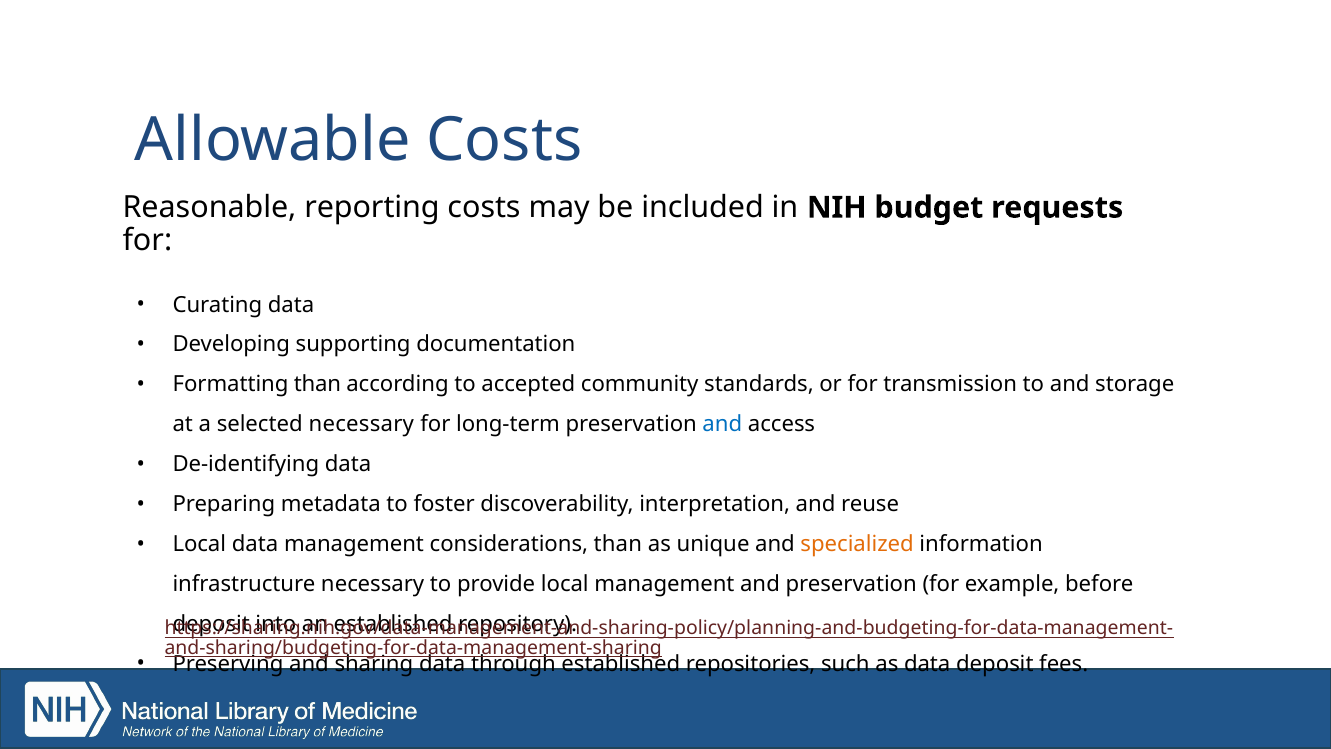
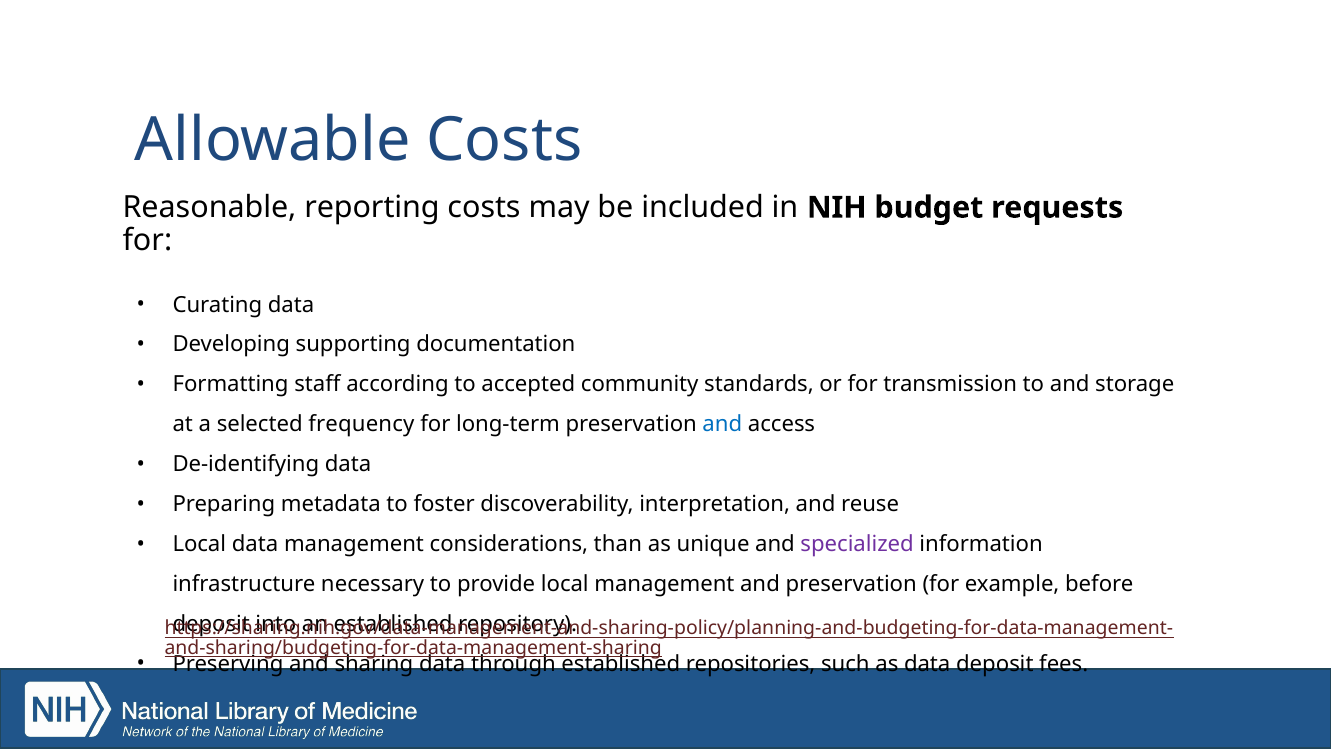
Formatting than: than -> staff
selected necessary: necessary -> frequency
specialized colour: orange -> purple
